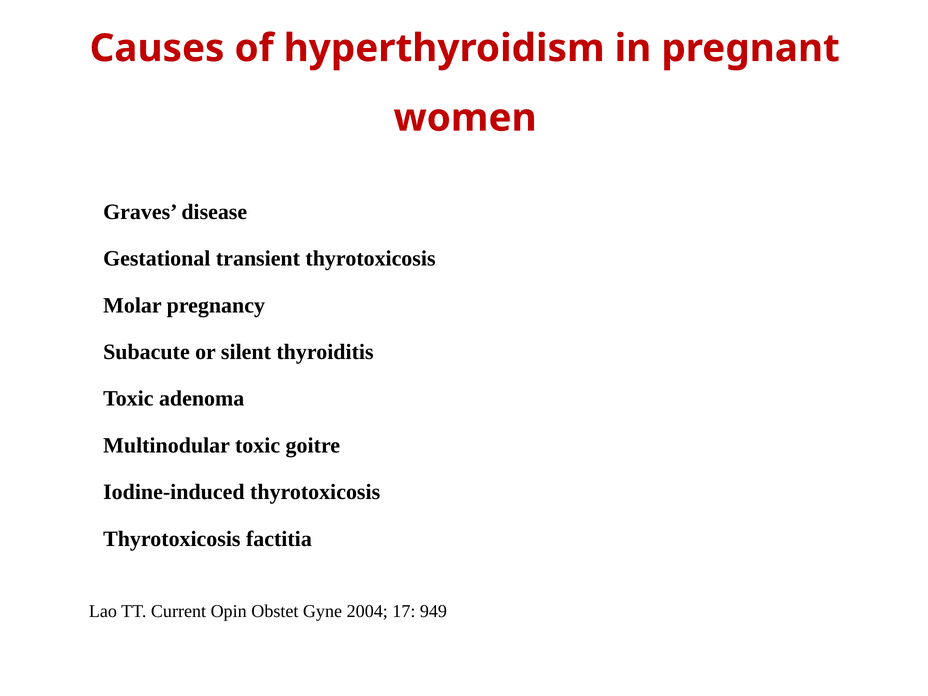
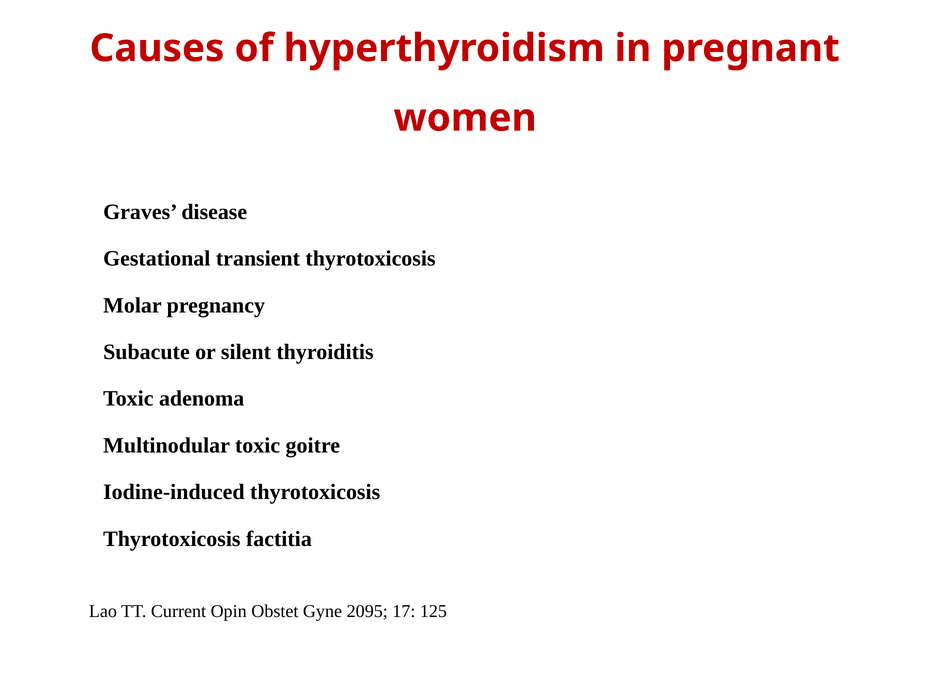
2004: 2004 -> 2095
949: 949 -> 125
